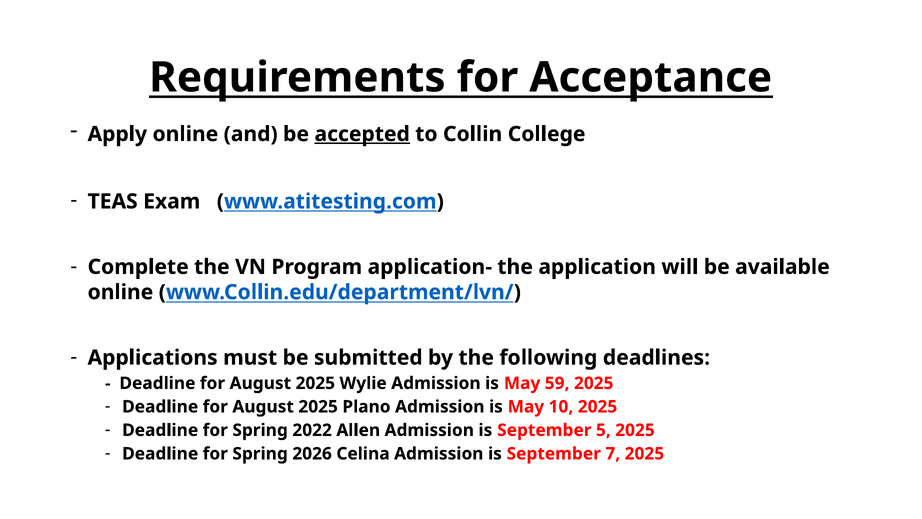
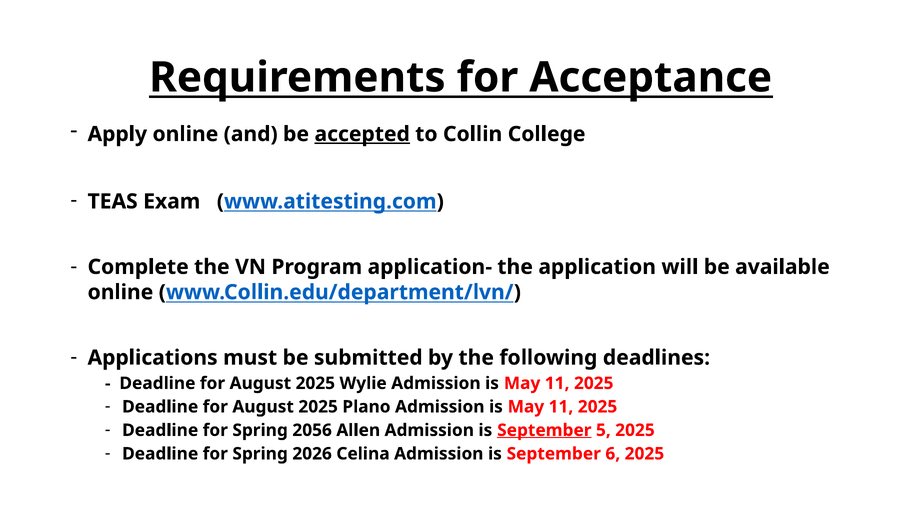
59 at (557, 383): 59 -> 11
10 at (561, 406): 10 -> 11
2022: 2022 -> 2056
September at (544, 430) underline: none -> present
7: 7 -> 6
